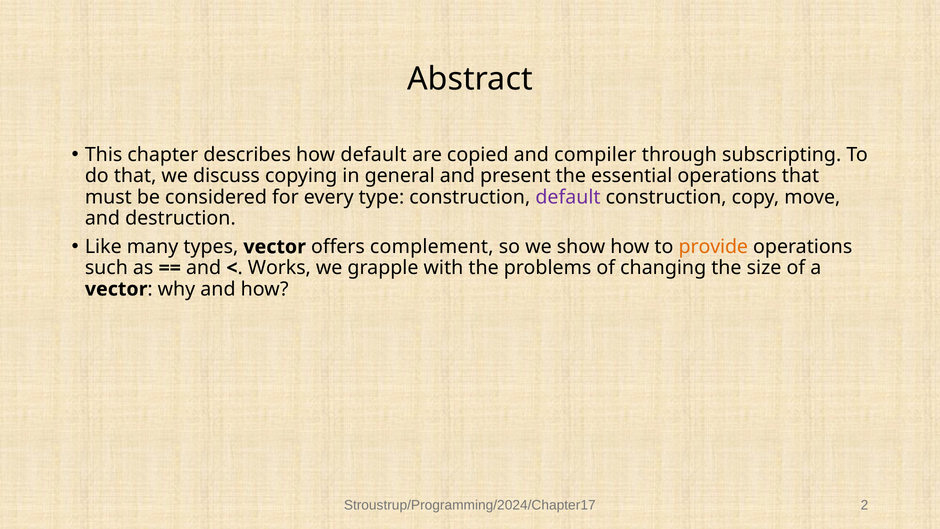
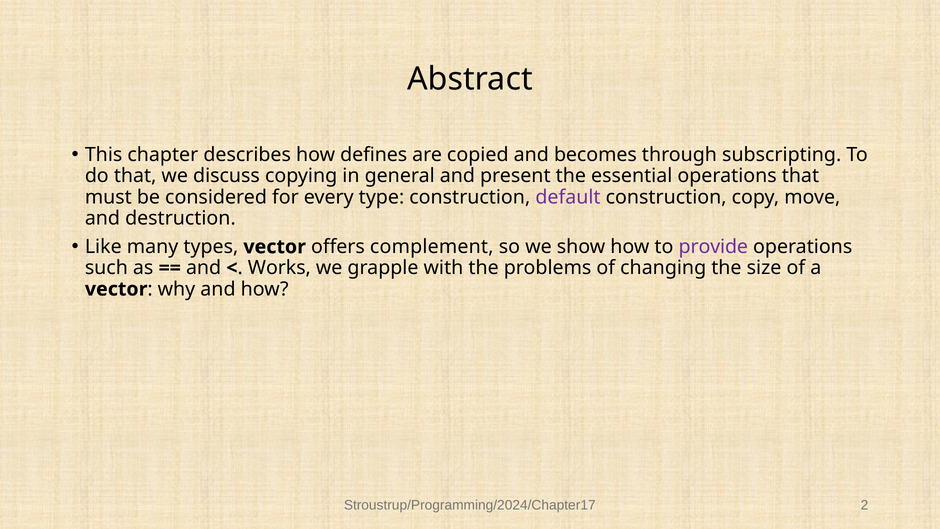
how default: default -> defines
compiler: compiler -> becomes
provide colour: orange -> purple
